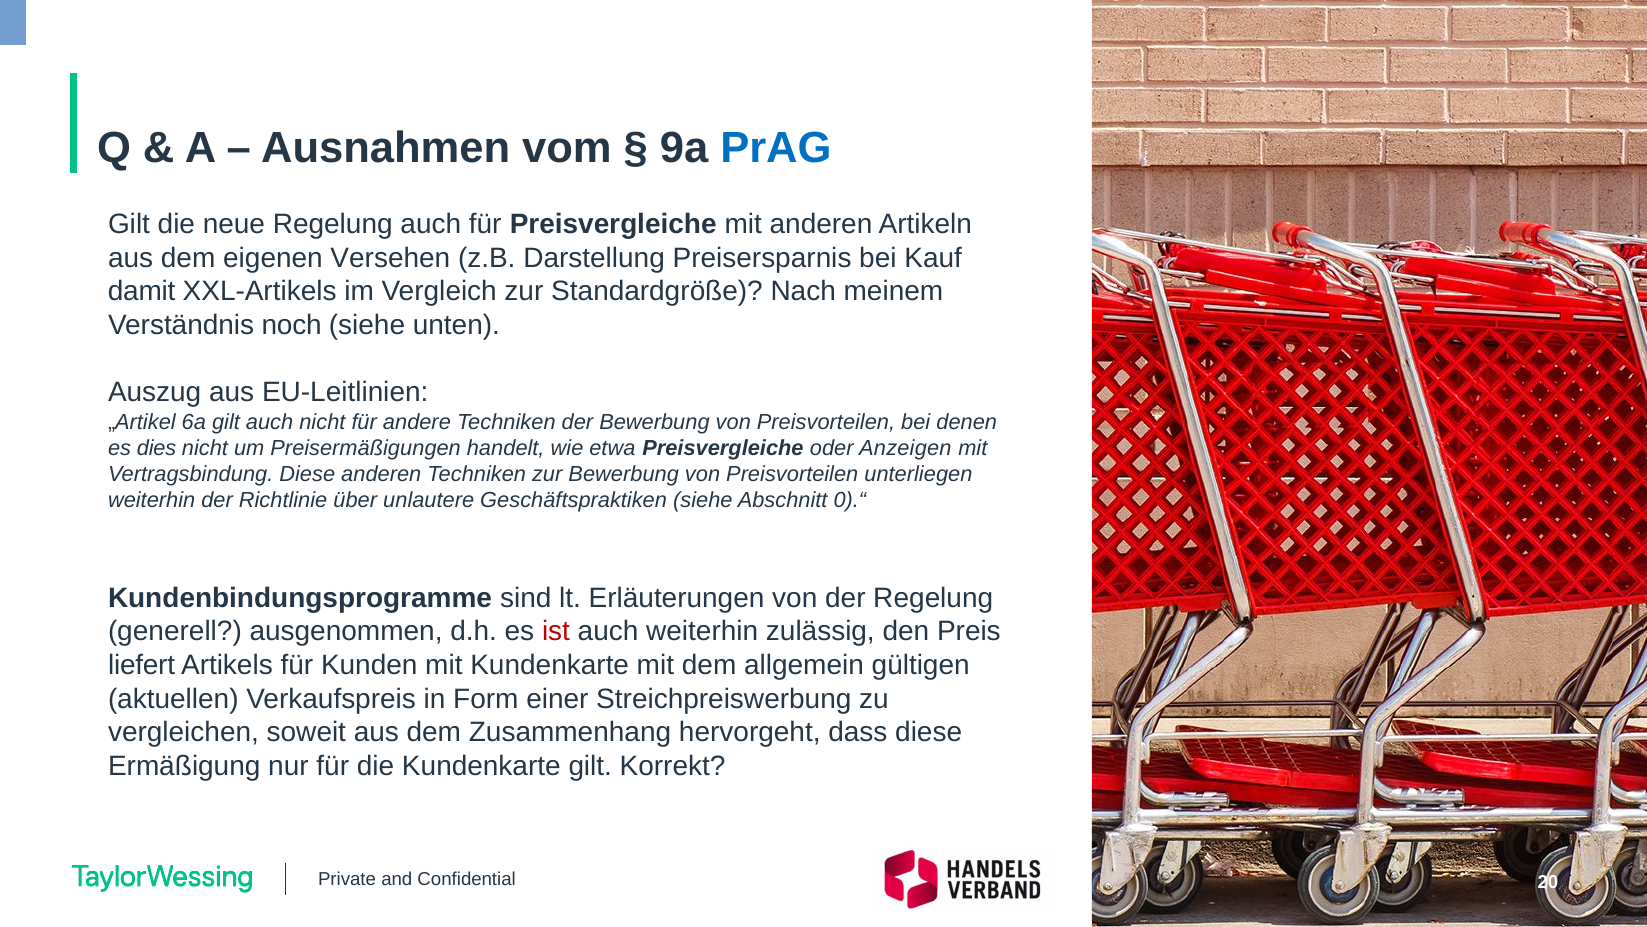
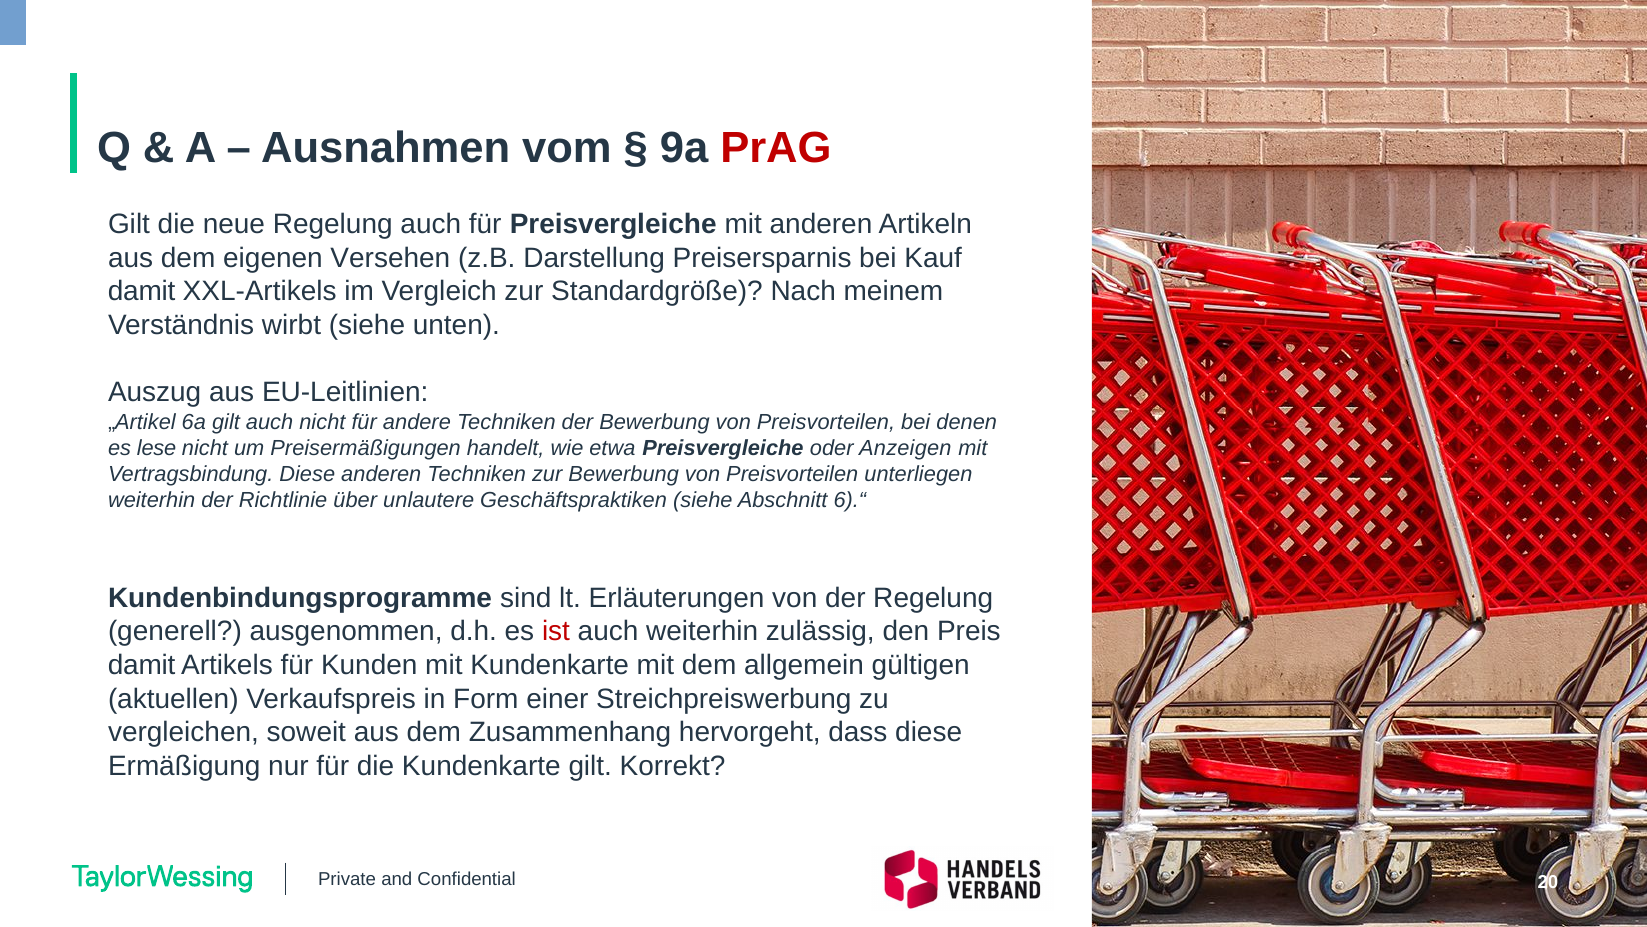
PrAG colour: blue -> red
noch: noch -> wirbt
dies: dies -> lese
0).“: 0).“ -> 6).“
liefert at (142, 665): liefert -> damit
